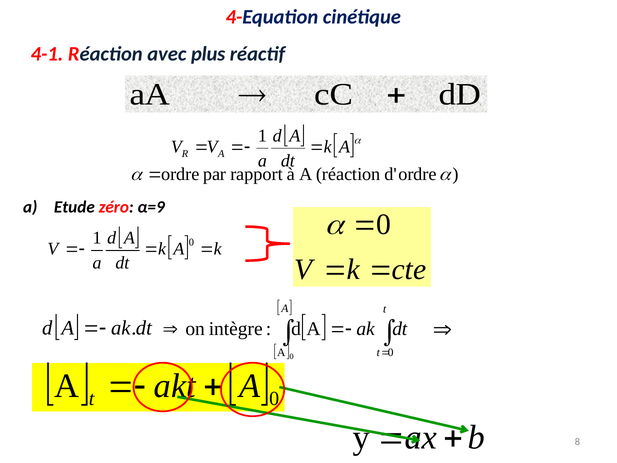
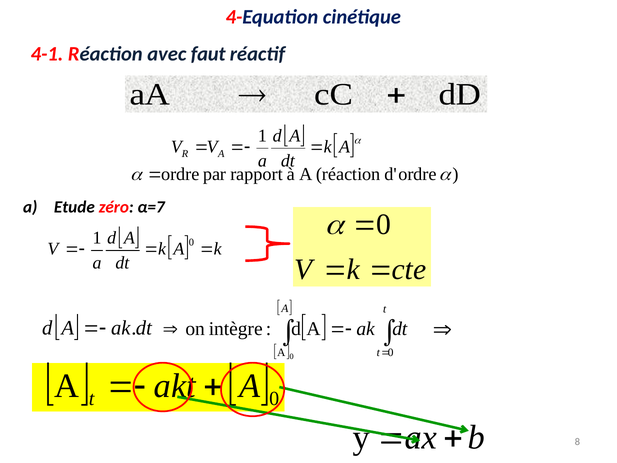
plus: plus -> faut
α=9: α=9 -> α=7
